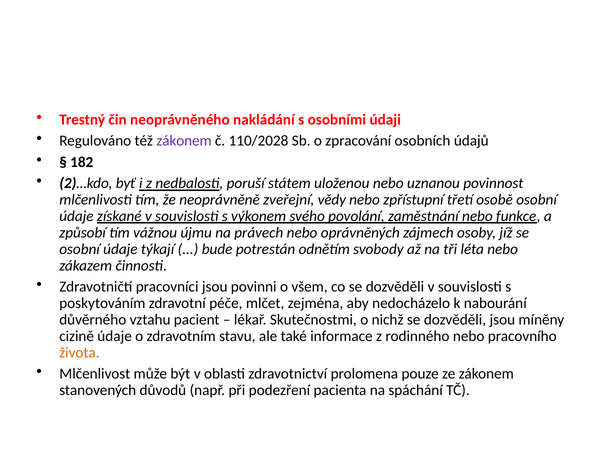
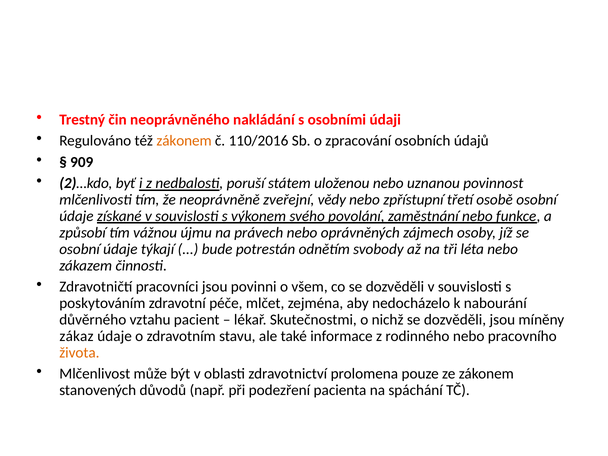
zákonem at (184, 141) colour: purple -> orange
110/2028: 110/2028 -> 110/2016
182: 182 -> 909
cizině: cizině -> zákaz
